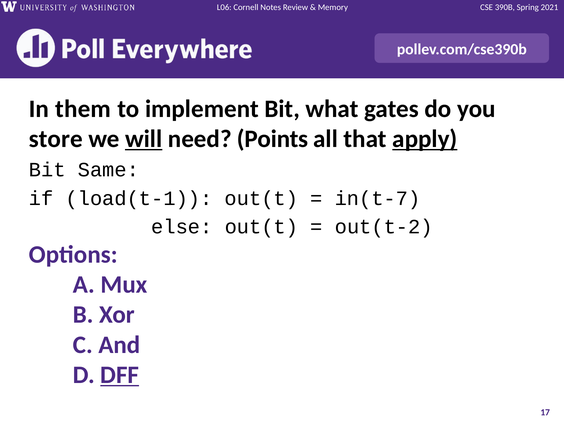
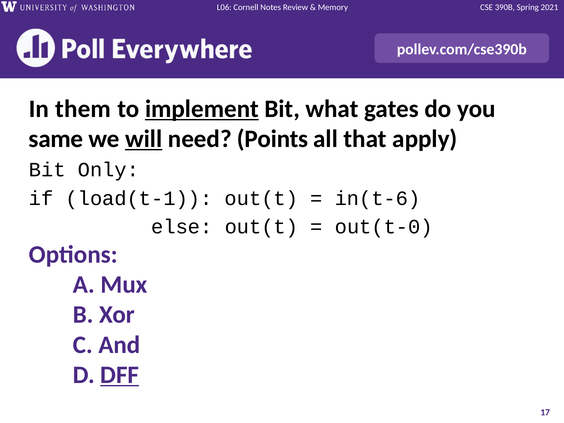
implement underline: none -> present
store: store -> same
apply underline: present -> none
Same: Same -> Only
in(t-7: in(t-7 -> in(t-6
out(t-2: out(t-2 -> out(t-0
